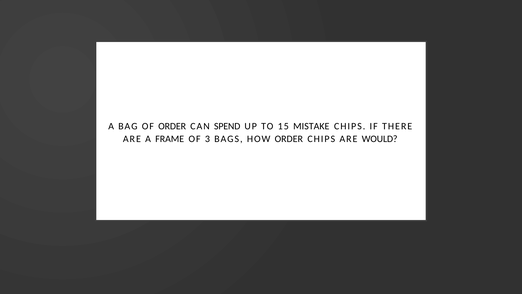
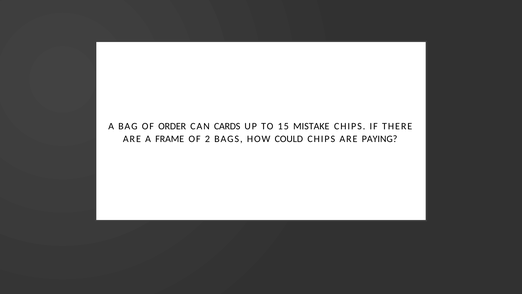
SPEND: SPEND -> CARDS
3: 3 -> 2
HOW ORDER: ORDER -> COULD
WOULD: WOULD -> PAYING
